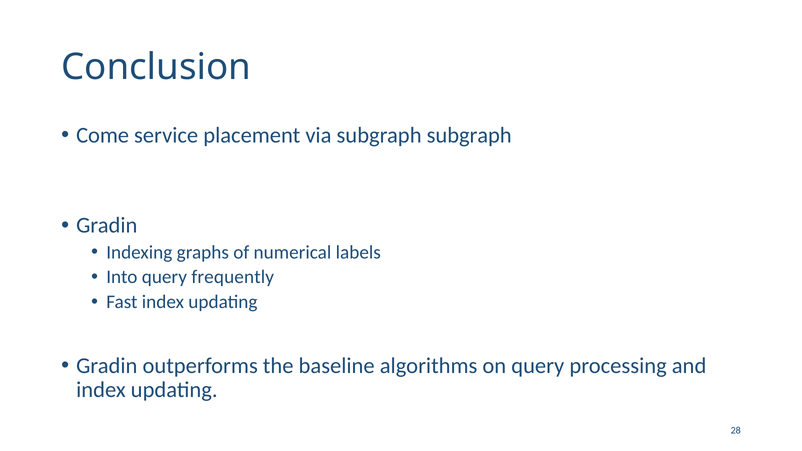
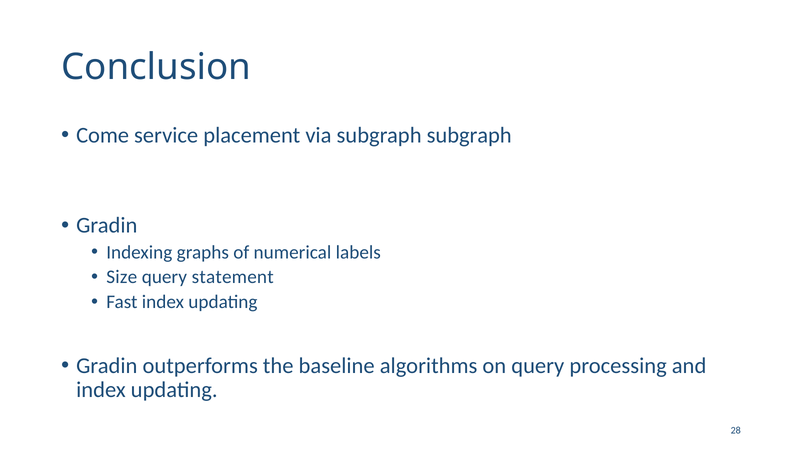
Into: Into -> Size
frequently: frequently -> statement
